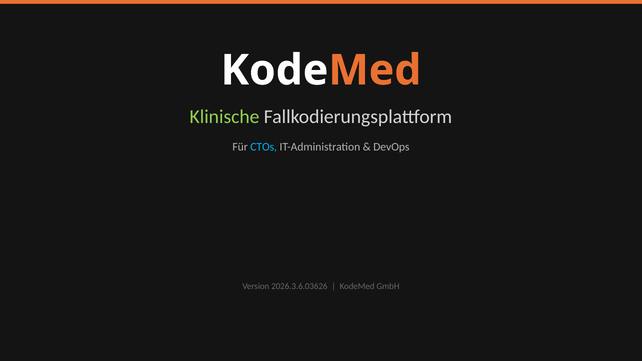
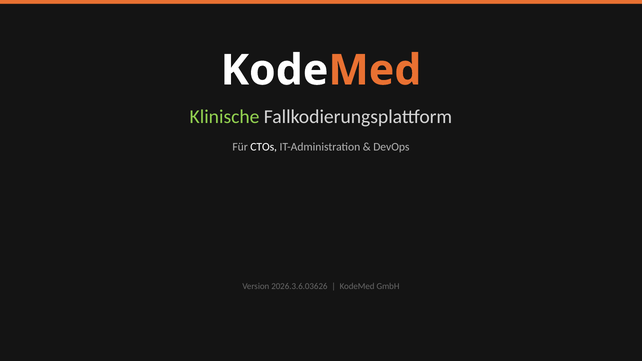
CTOs colour: light blue -> white
